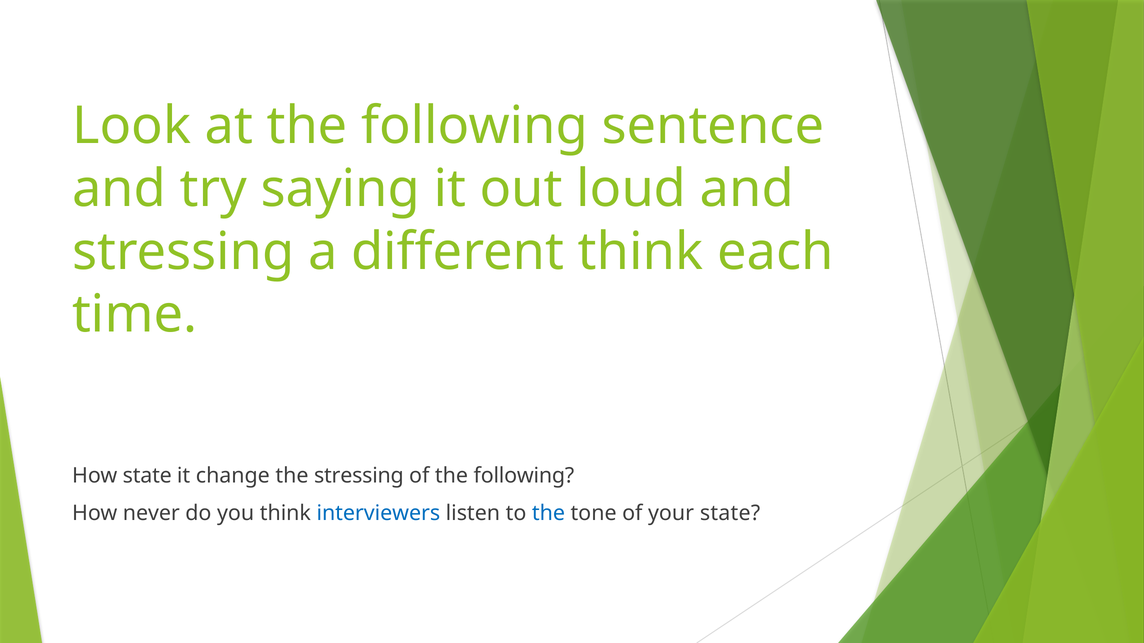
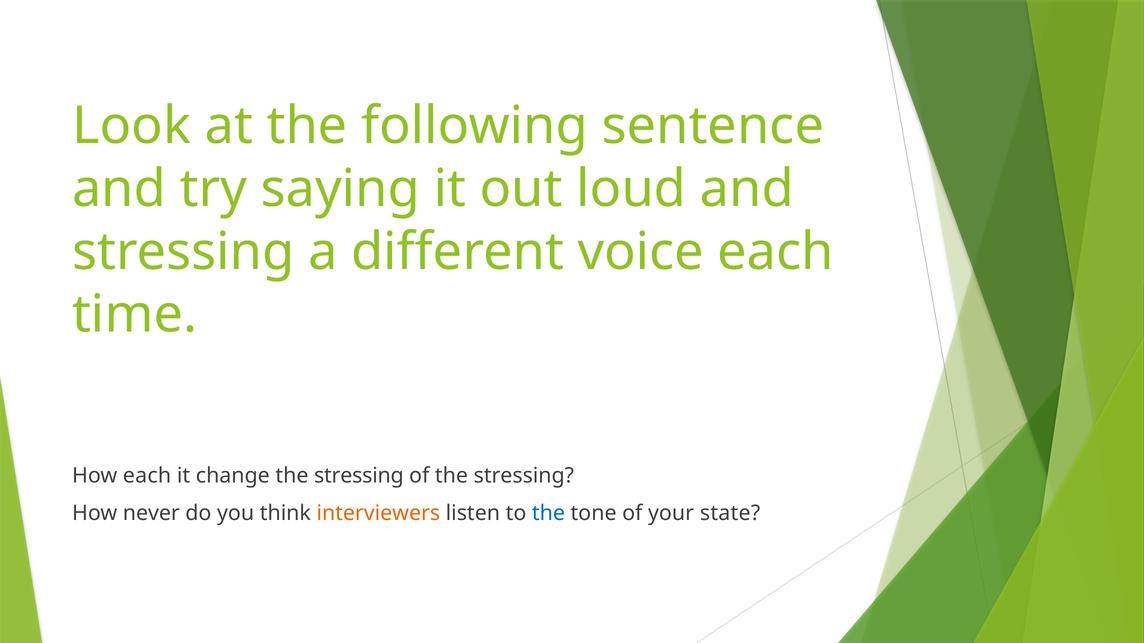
different think: think -> voice
How state: state -> each
of the following: following -> stressing
interviewers colour: blue -> orange
